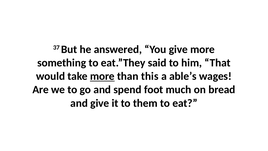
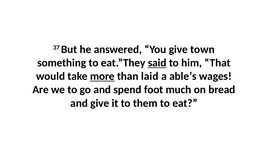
give more: more -> town
said underline: none -> present
this: this -> laid
